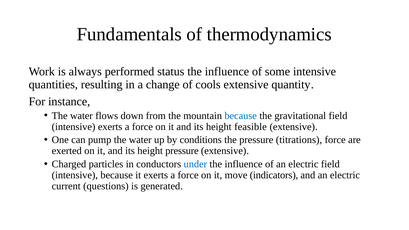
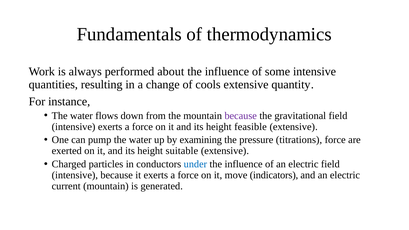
status: status -> about
because at (241, 116) colour: blue -> purple
conditions: conditions -> examining
height pressure: pressure -> suitable
current questions: questions -> mountain
